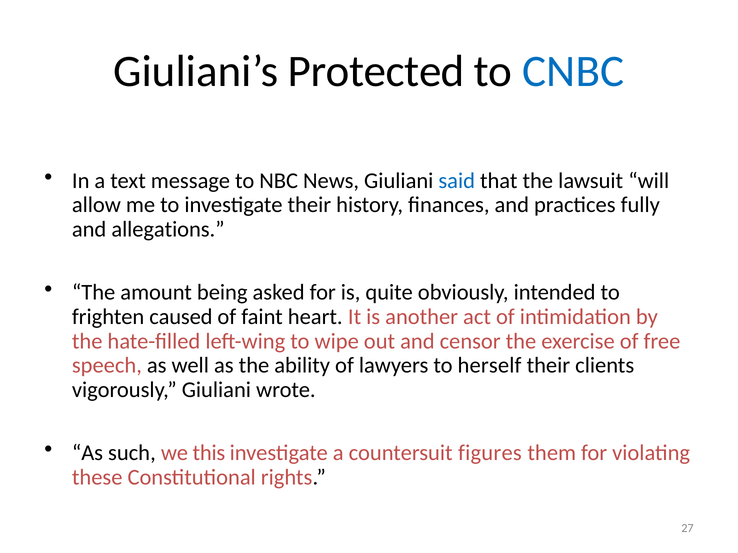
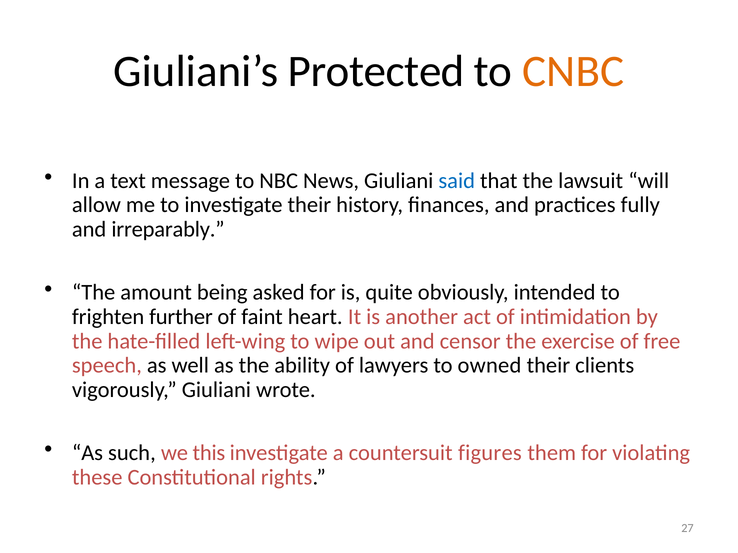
CNBC colour: blue -> orange
allegations: allegations -> irreparably
caused: caused -> further
herself: herself -> owned
